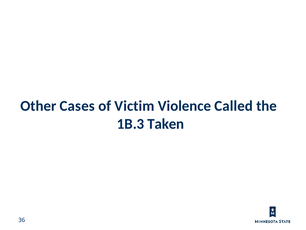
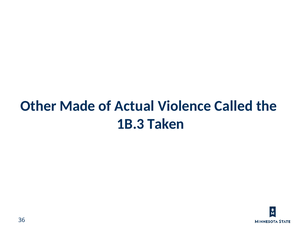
Cases: Cases -> Made
Victim: Victim -> Actual
